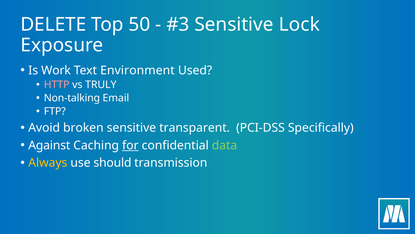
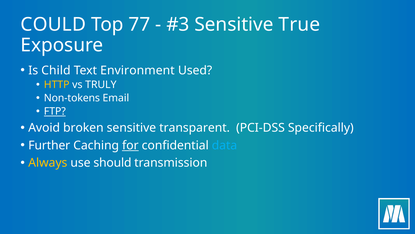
DELETE: DELETE -> COULD
50: 50 -> 77
Lock: Lock -> True
Work: Work -> Child
HTTP colour: pink -> yellow
Non-talking: Non-talking -> Non-tokens
FTP underline: none -> present
Against: Against -> Further
data colour: light green -> light blue
